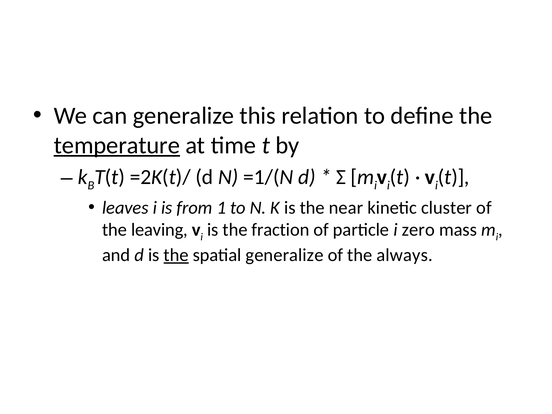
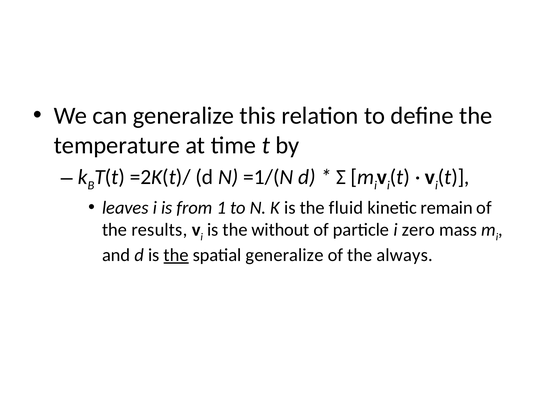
temperature underline: present -> none
near: near -> fluid
cluster: cluster -> remain
leaving: leaving -> results
fraction: fraction -> without
